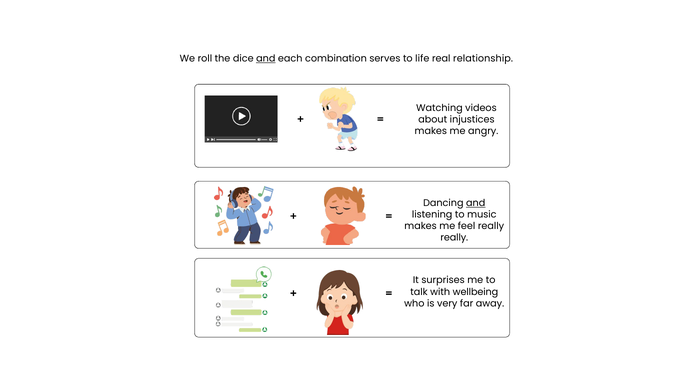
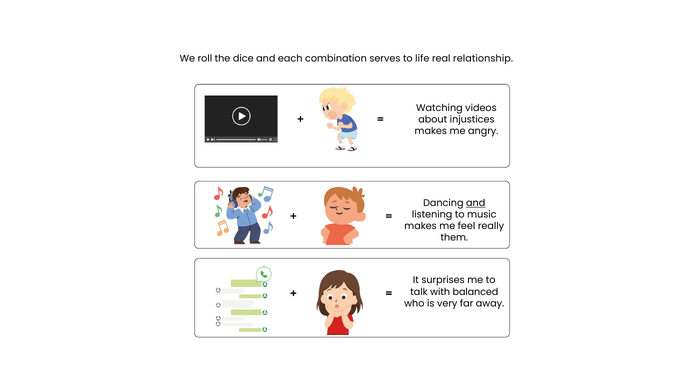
and at (266, 59) underline: present -> none
really at (454, 238): really -> them
wellbeing: wellbeing -> balanced
